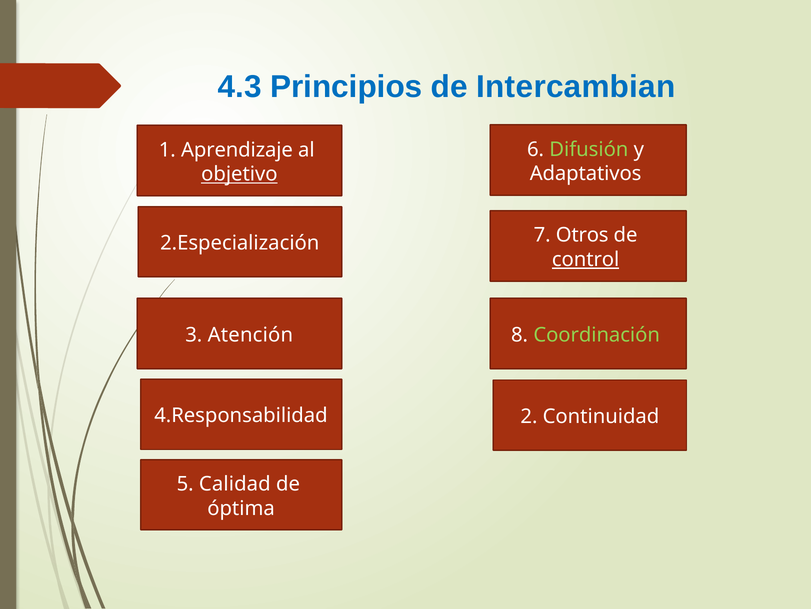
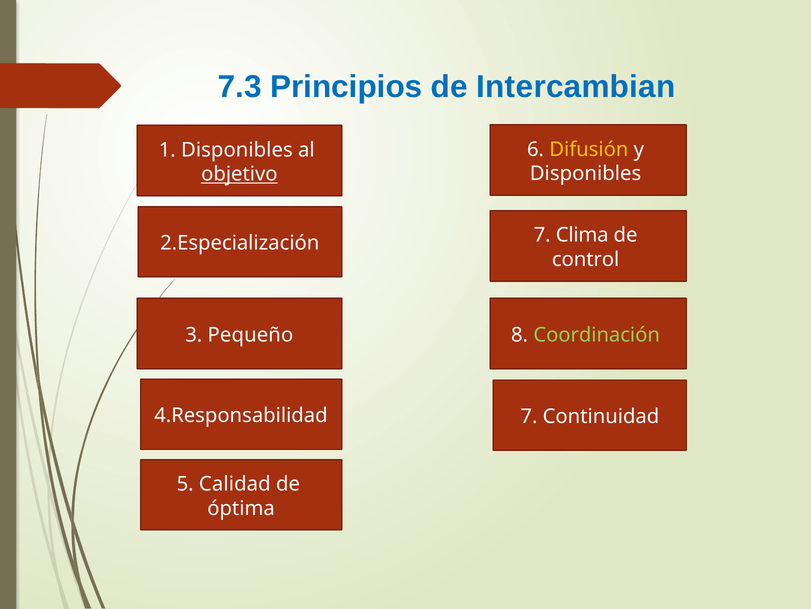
4.3: 4.3 -> 7.3
Difusión colour: light green -> yellow
1 Aprendizaje: Aprendizaje -> Disponibles
Adaptativos at (586, 173): Adaptativos -> Disponibles
Otros: Otros -> Clima
control underline: present -> none
Atención: Atención -> Pequeño
4.Responsabilidad 2: 2 -> 7
